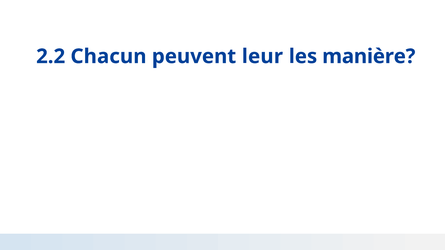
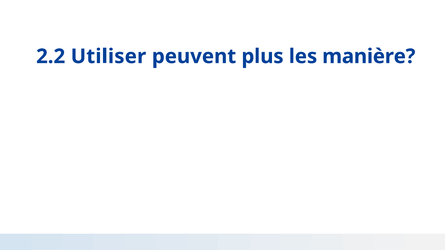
Chacun: Chacun -> Utiliser
leur: leur -> plus
